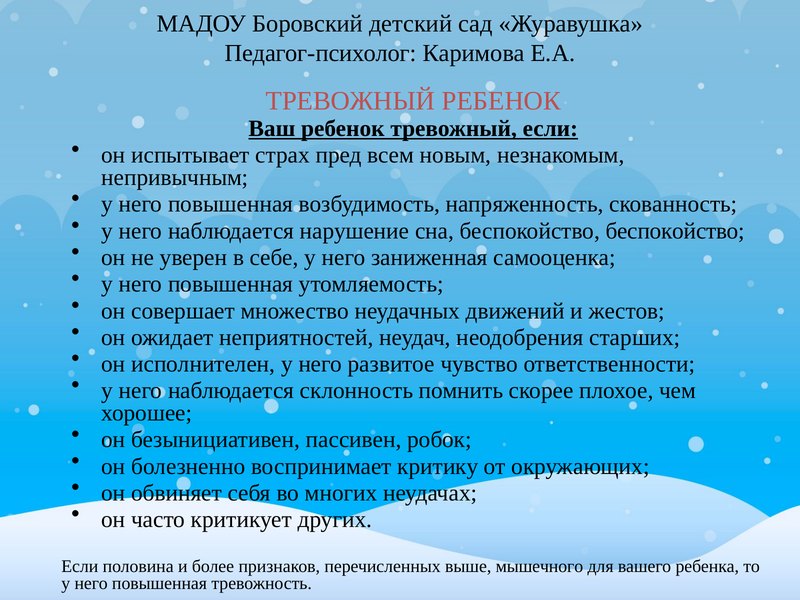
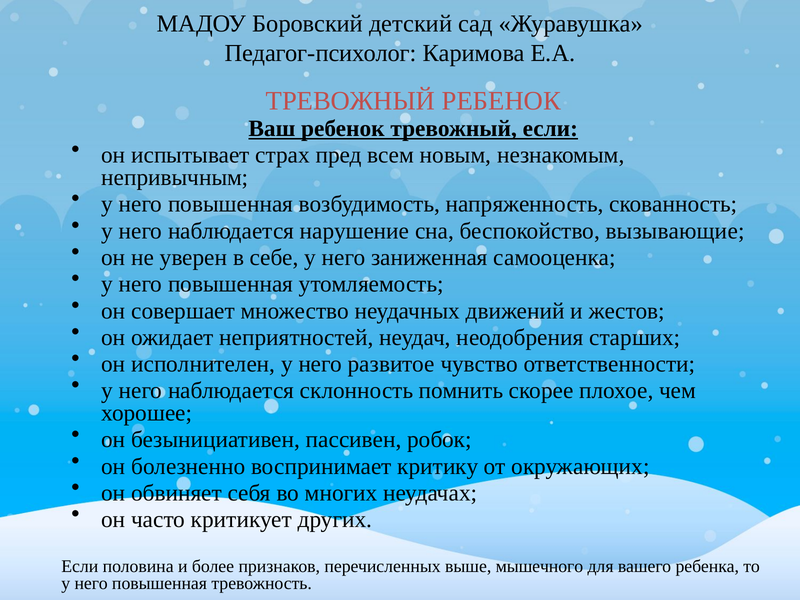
беспокойство беспокойство: беспокойство -> вызывающие
